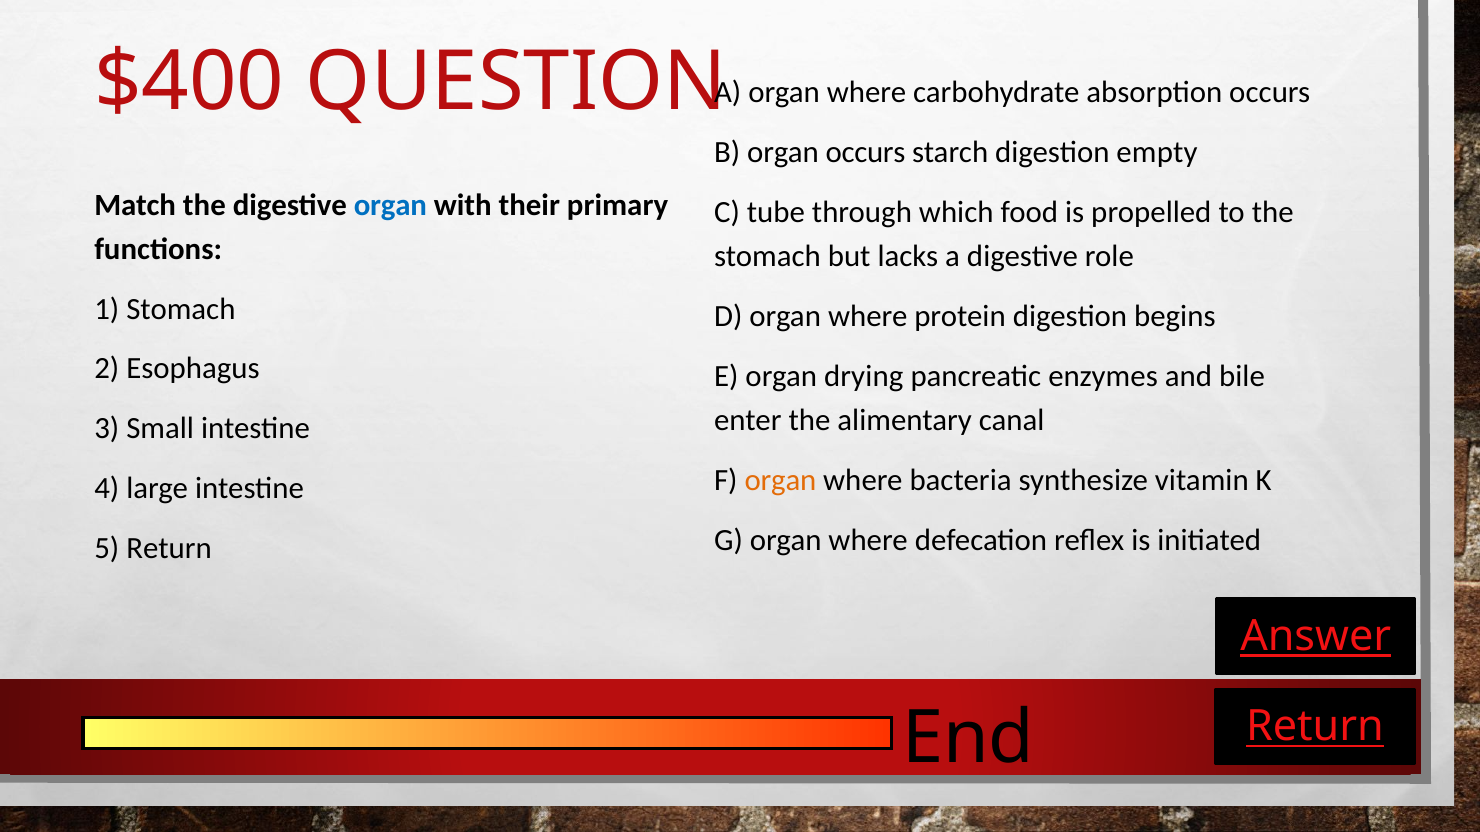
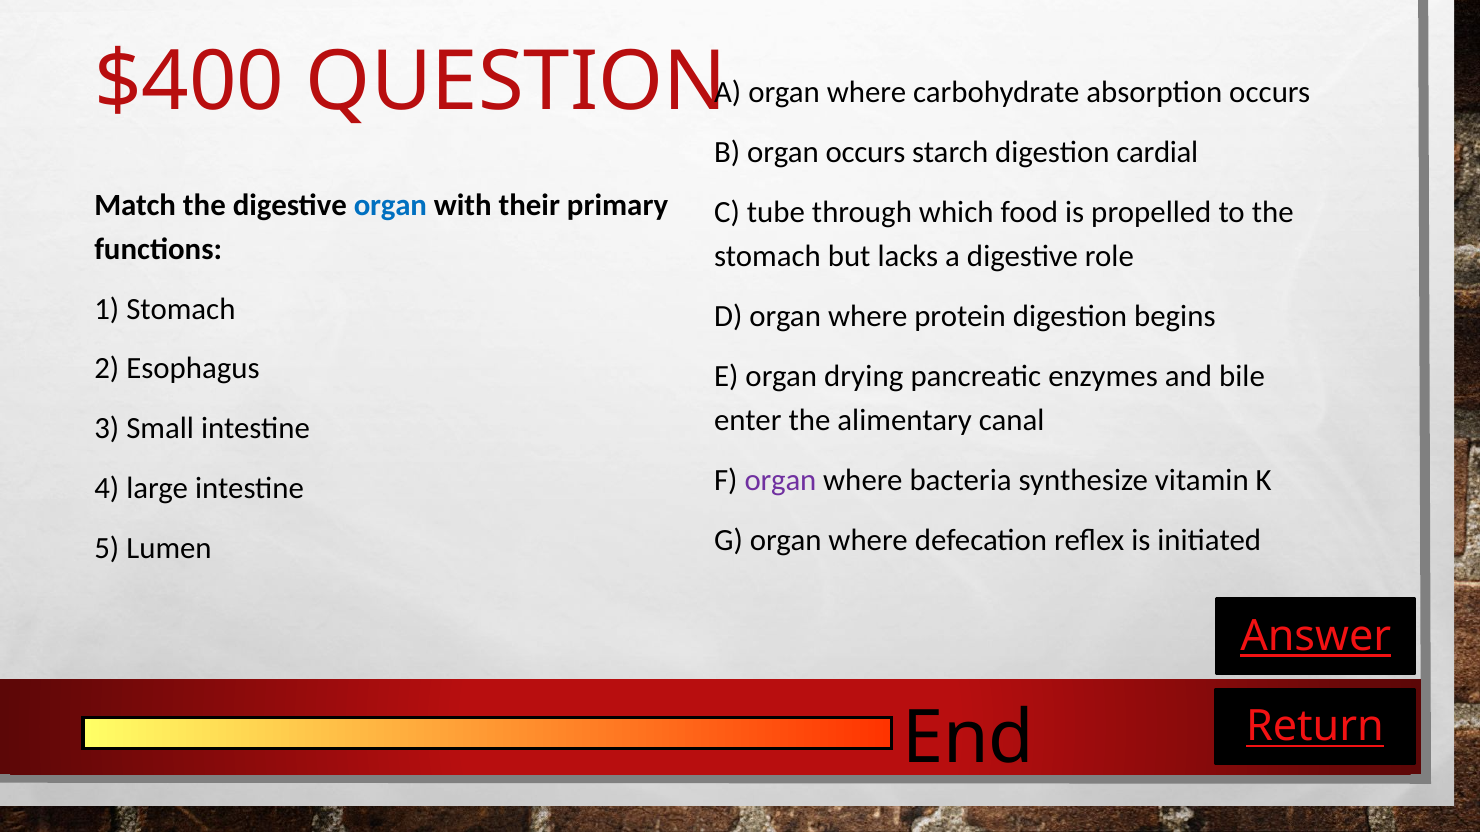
empty: empty -> cardial
organ at (780, 481) colour: orange -> purple
5 Return: Return -> Lumen
